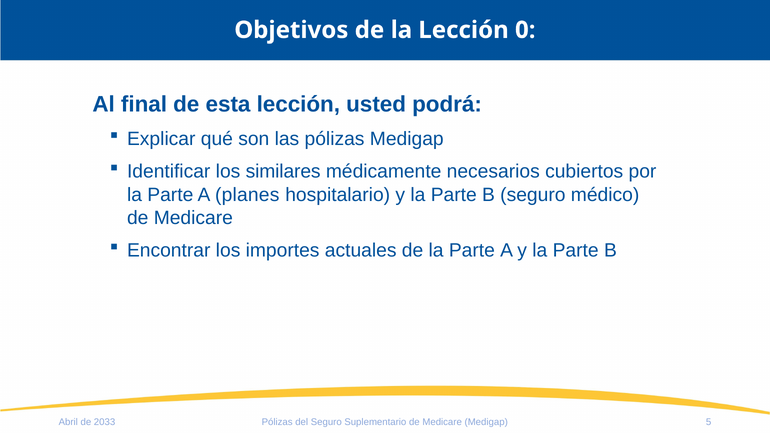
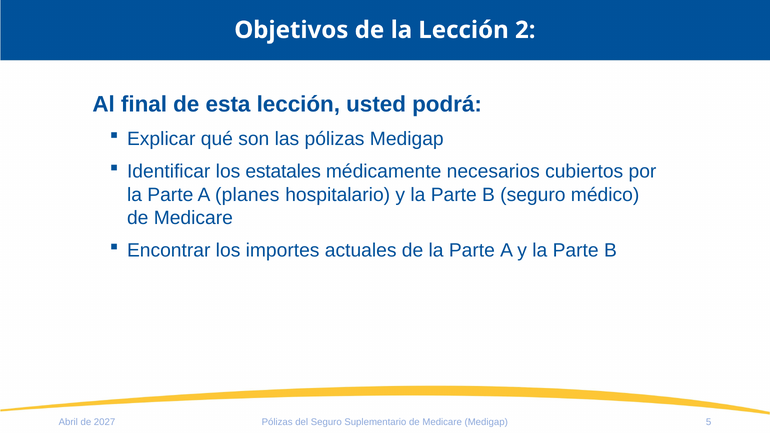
0: 0 -> 2
similares: similares -> estatales
2033: 2033 -> 2027
